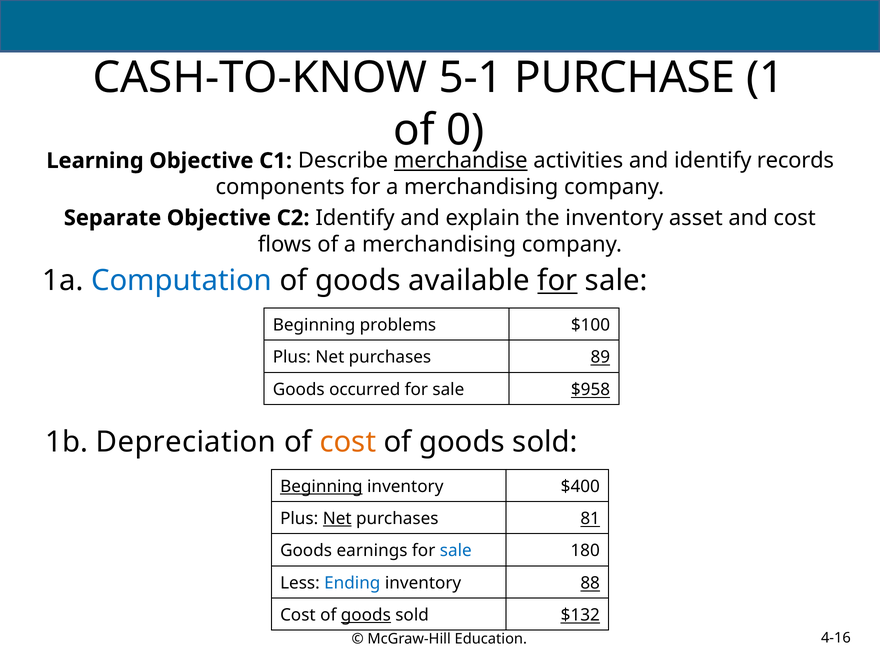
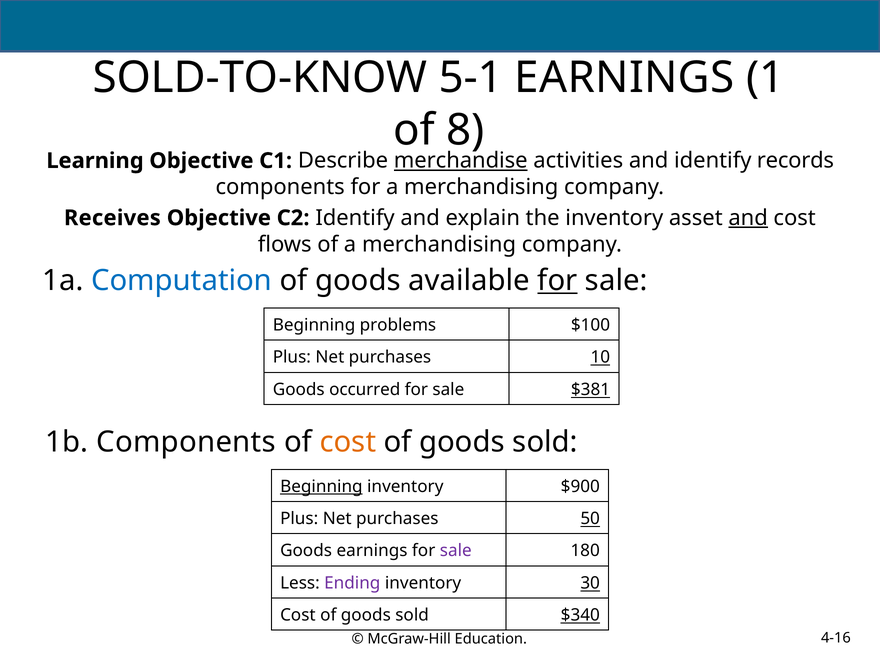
CASH-TO-KNOW: CASH-TO-KNOW -> SOLD-TO-KNOW
5-1 PURCHASE: PURCHASE -> EARNINGS
0: 0 -> 8
Separate: Separate -> Receives
and at (748, 218) underline: none -> present
89: 89 -> 10
$958: $958 -> $381
1b Depreciation: Depreciation -> Components
$400: $400 -> $900
Net at (337, 519) underline: present -> none
81: 81 -> 50
sale at (456, 551) colour: blue -> purple
Ending colour: blue -> purple
88: 88 -> 30
goods at (366, 615) underline: present -> none
$132: $132 -> $340
